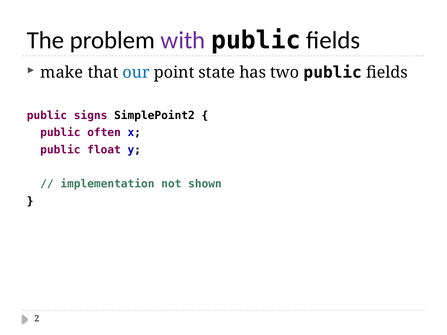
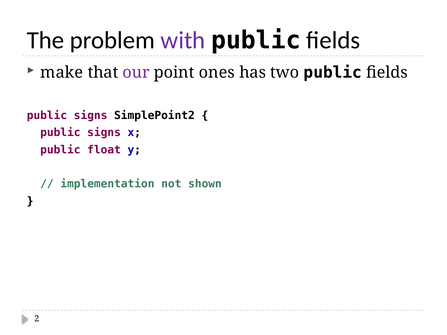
our colour: blue -> purple
state: state -> ones
often at (104, 133): often -> signs
